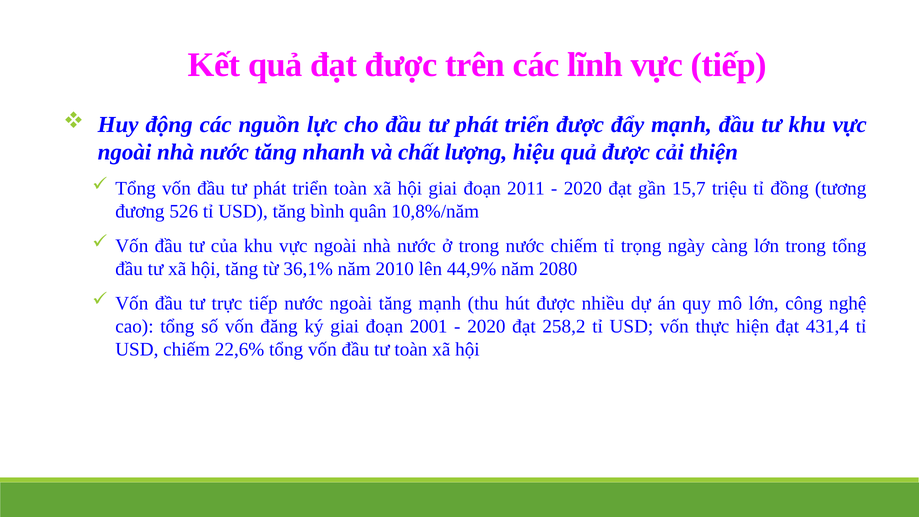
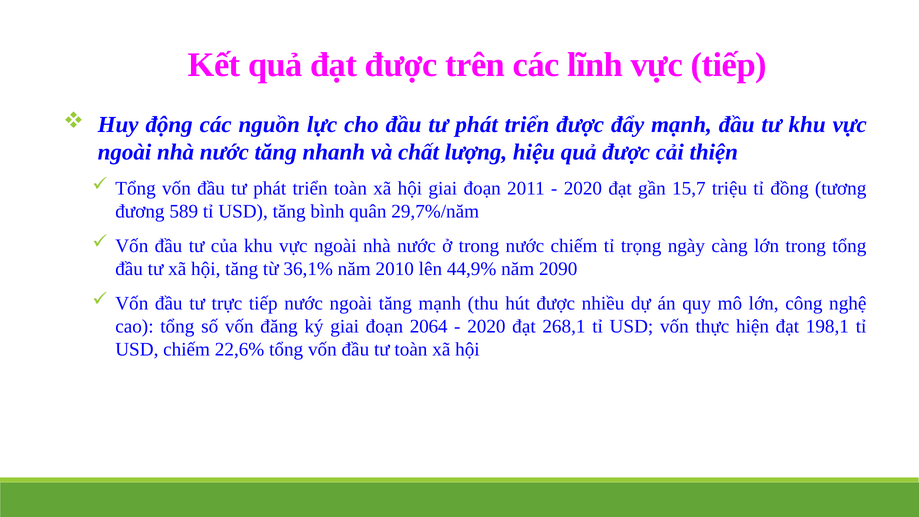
526: 526 -> 589
10,8%/năm: 10,8%/năm -> 29,7%/năm
2080: 2080 -> 2090
2001: 2001 -> 2064
258,2: 258,2 -> 268,1
431,4: 431,4 -> 198,1
